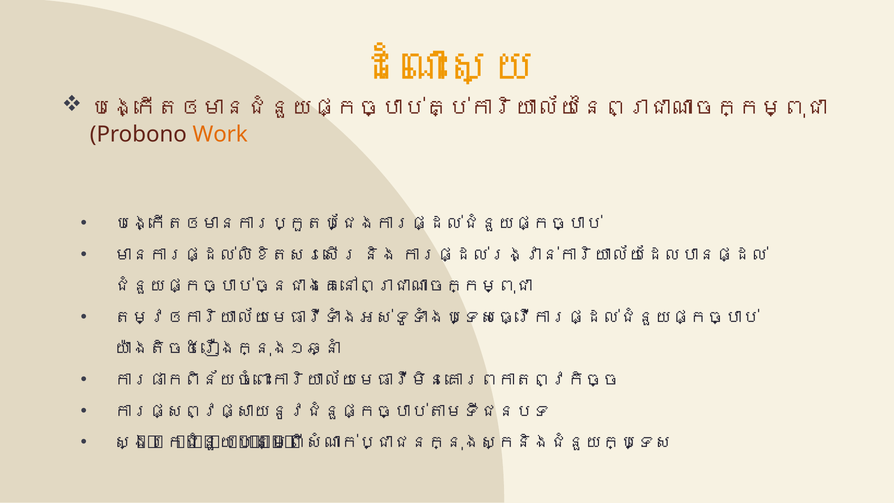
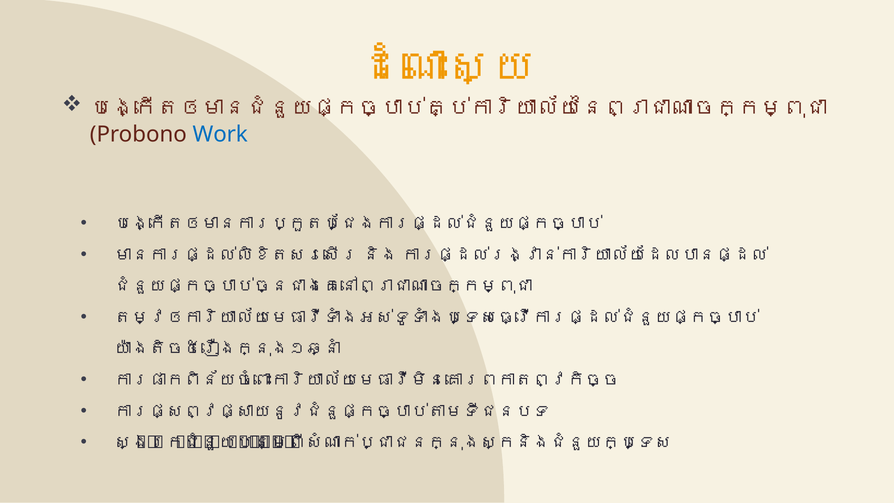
Work colour: orange -> blue
